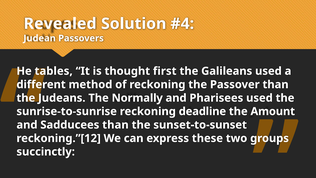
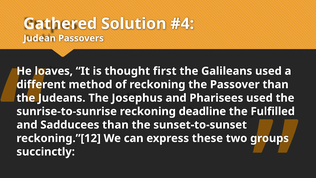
Revealed: Revealed -> Gathered
tables: tables -> loaves
Normally: Normally -> Josephus
Amount: Amount -> Fulfilled
